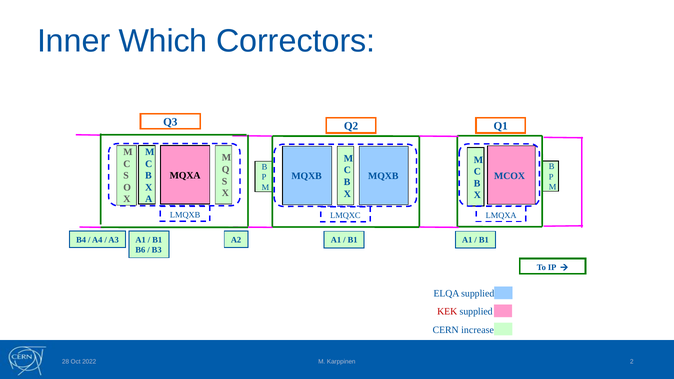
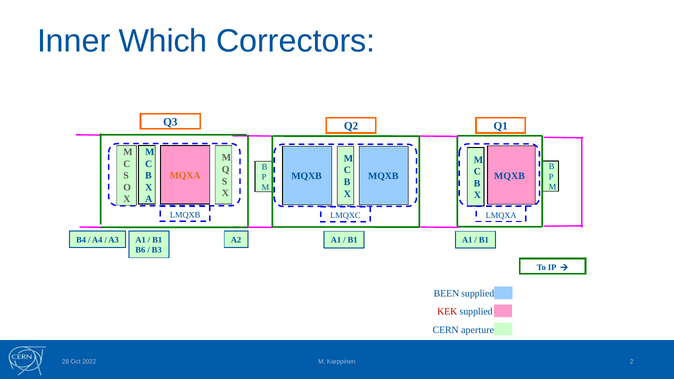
MQXA colour: black -> orange
MQXB MQXB MCOX: MCOX -> MQXB
ELQA: ELQA -> BEEN
increase: increase -> aperture
